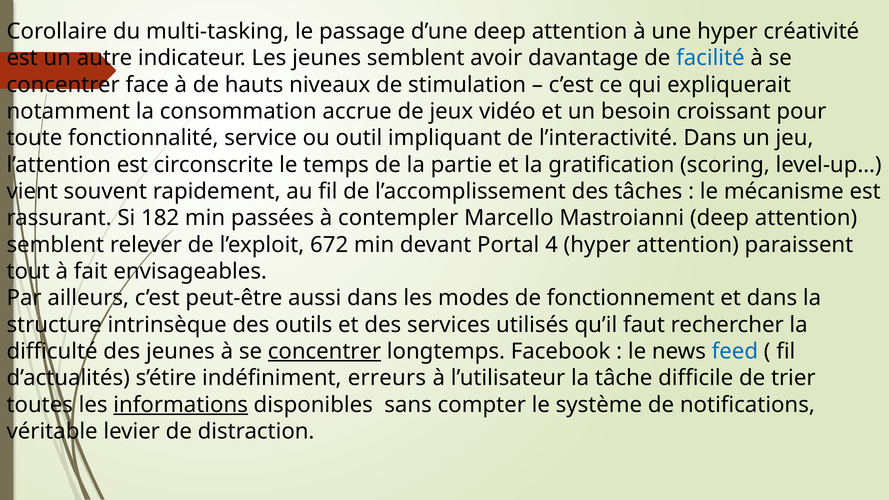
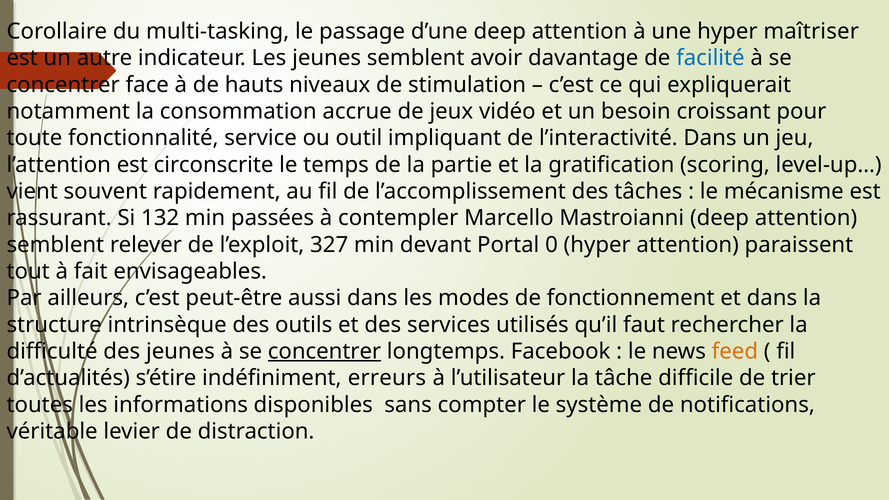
créativité: créativité -> maîtriser
182: 182 -> 132
672: 672 -> 327
4: 4 -> 0
feed colour: blue -> orange
informations underline: present -> none
